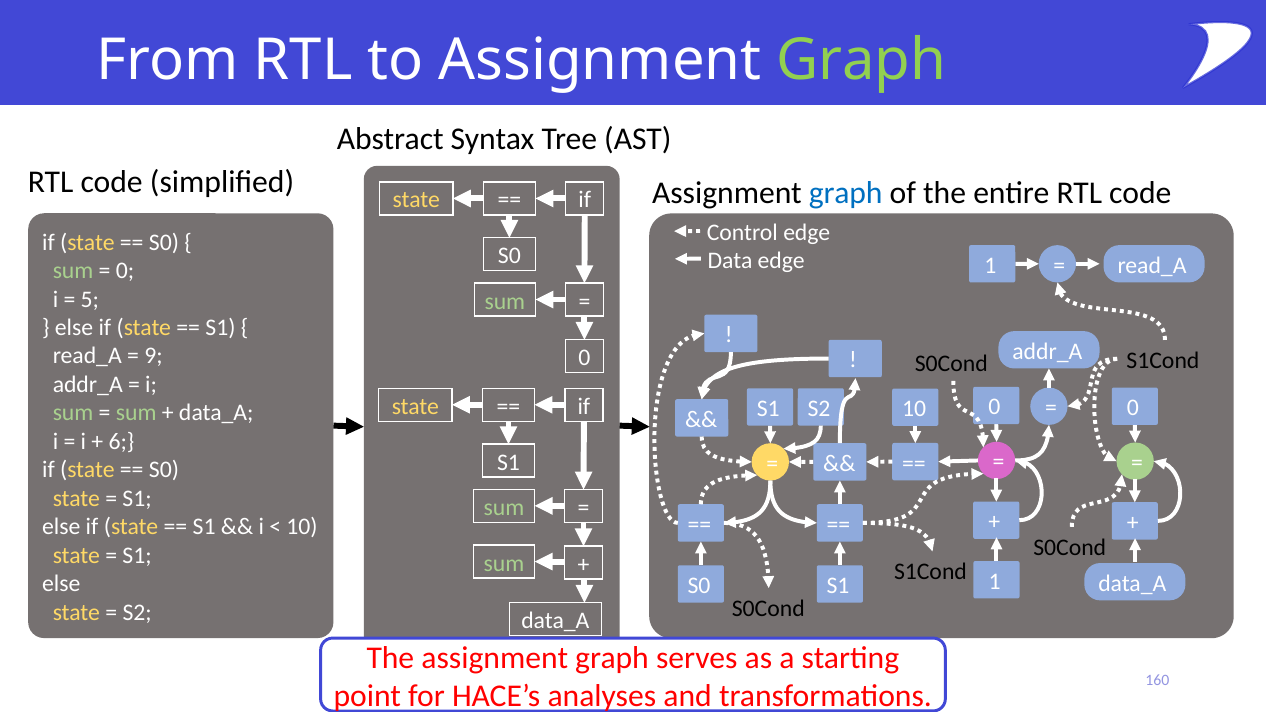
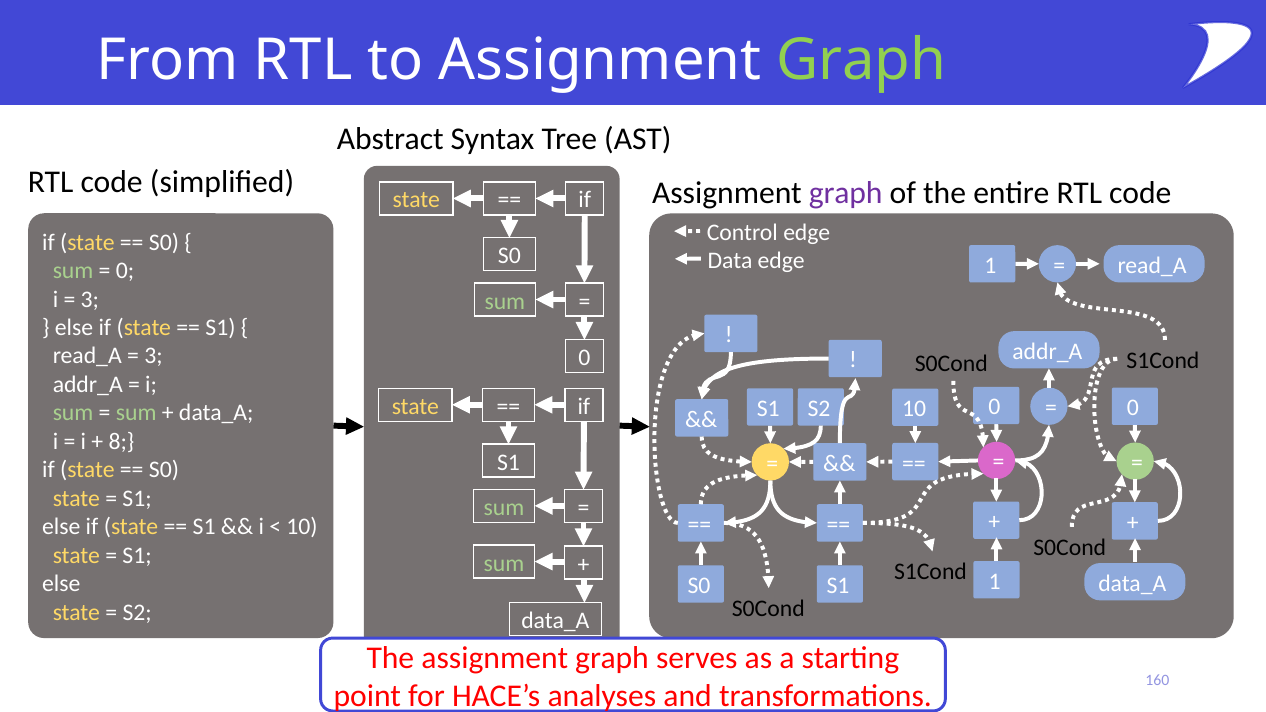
graph at (846, 193) colour: blue -> purple
5 at (90, 299): 5 -> 3
9 at (153, 356): 9 -> 3
6: 6 -> 8
